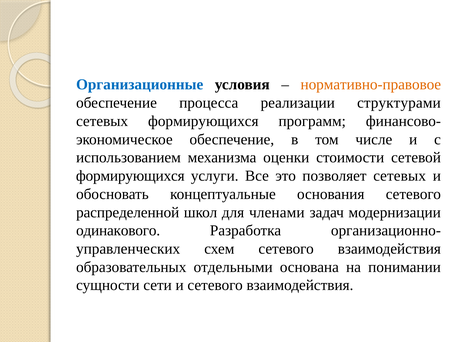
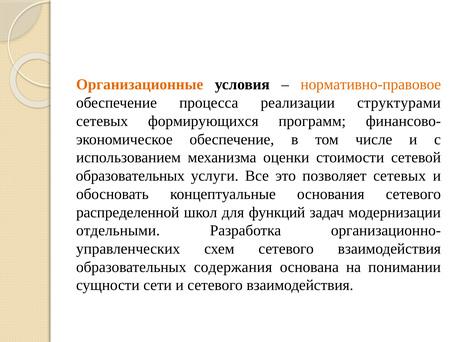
Организационные colour: blue -> orange
формирующихся at (130, 176): формирующихся -> образовательных
членами: членами -> функций
одинакового: одинакового -> отдельными
отдельными: отдельными -> содержания
